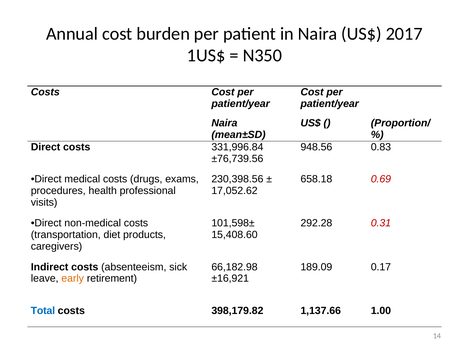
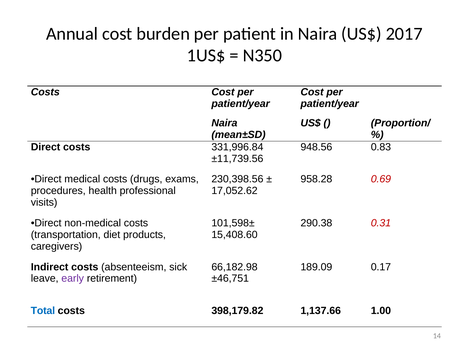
±76,739.56: ±76,739.56 -> ±11,739.56
658.18: 658.18 -> 958.28
292.28: 292.28 -> 290.38
early colour: orange -> purple
±16,921: ±16,921 -> ±46,751
